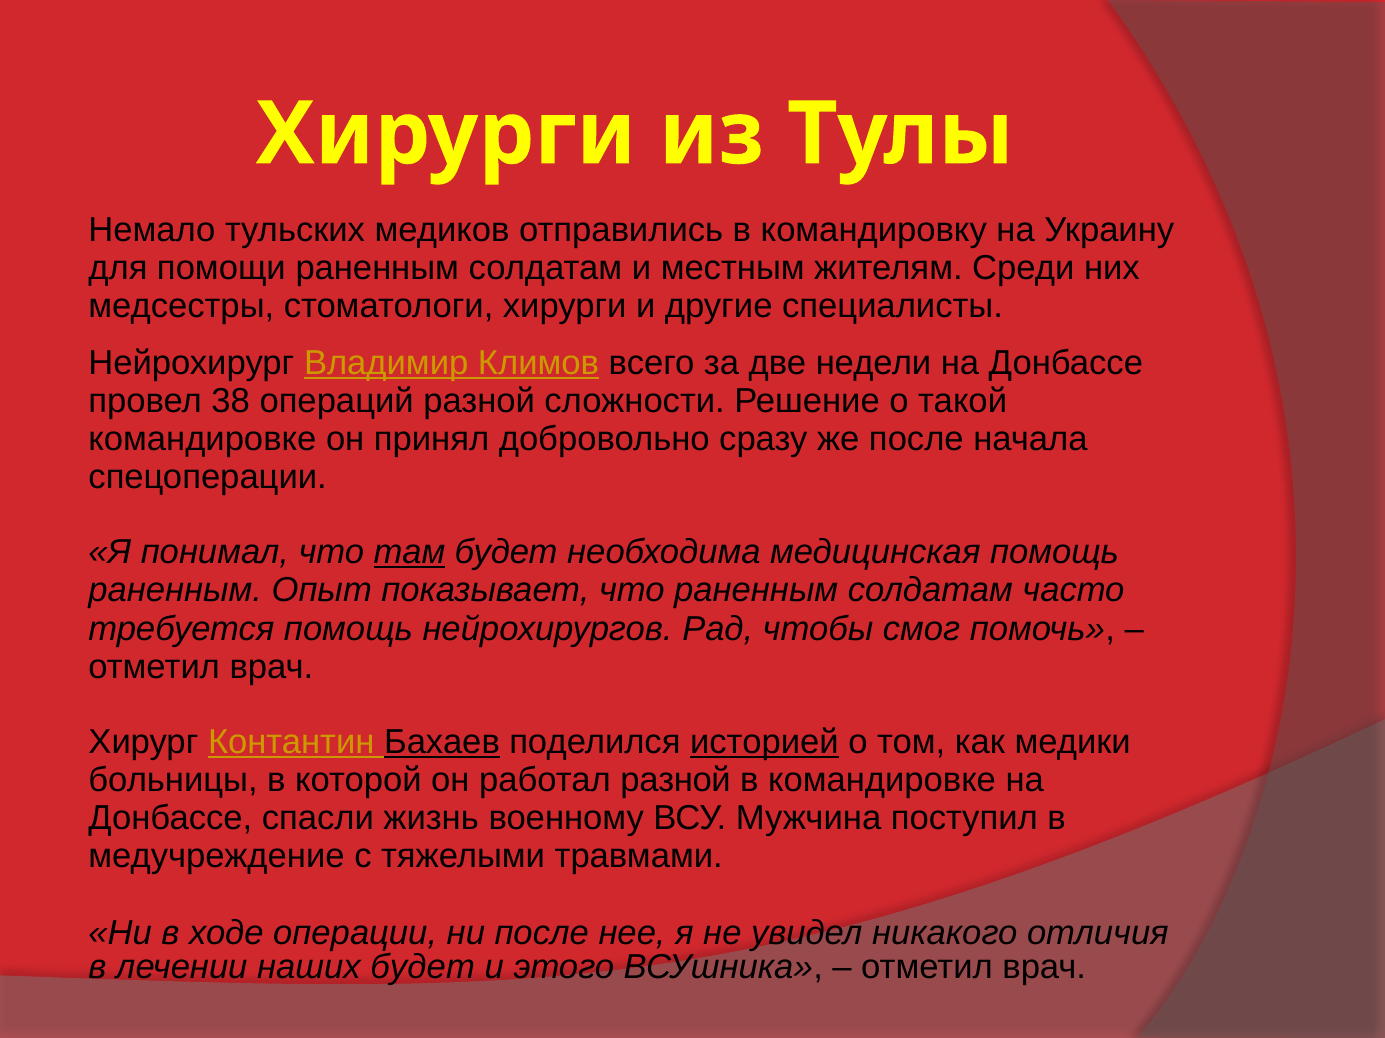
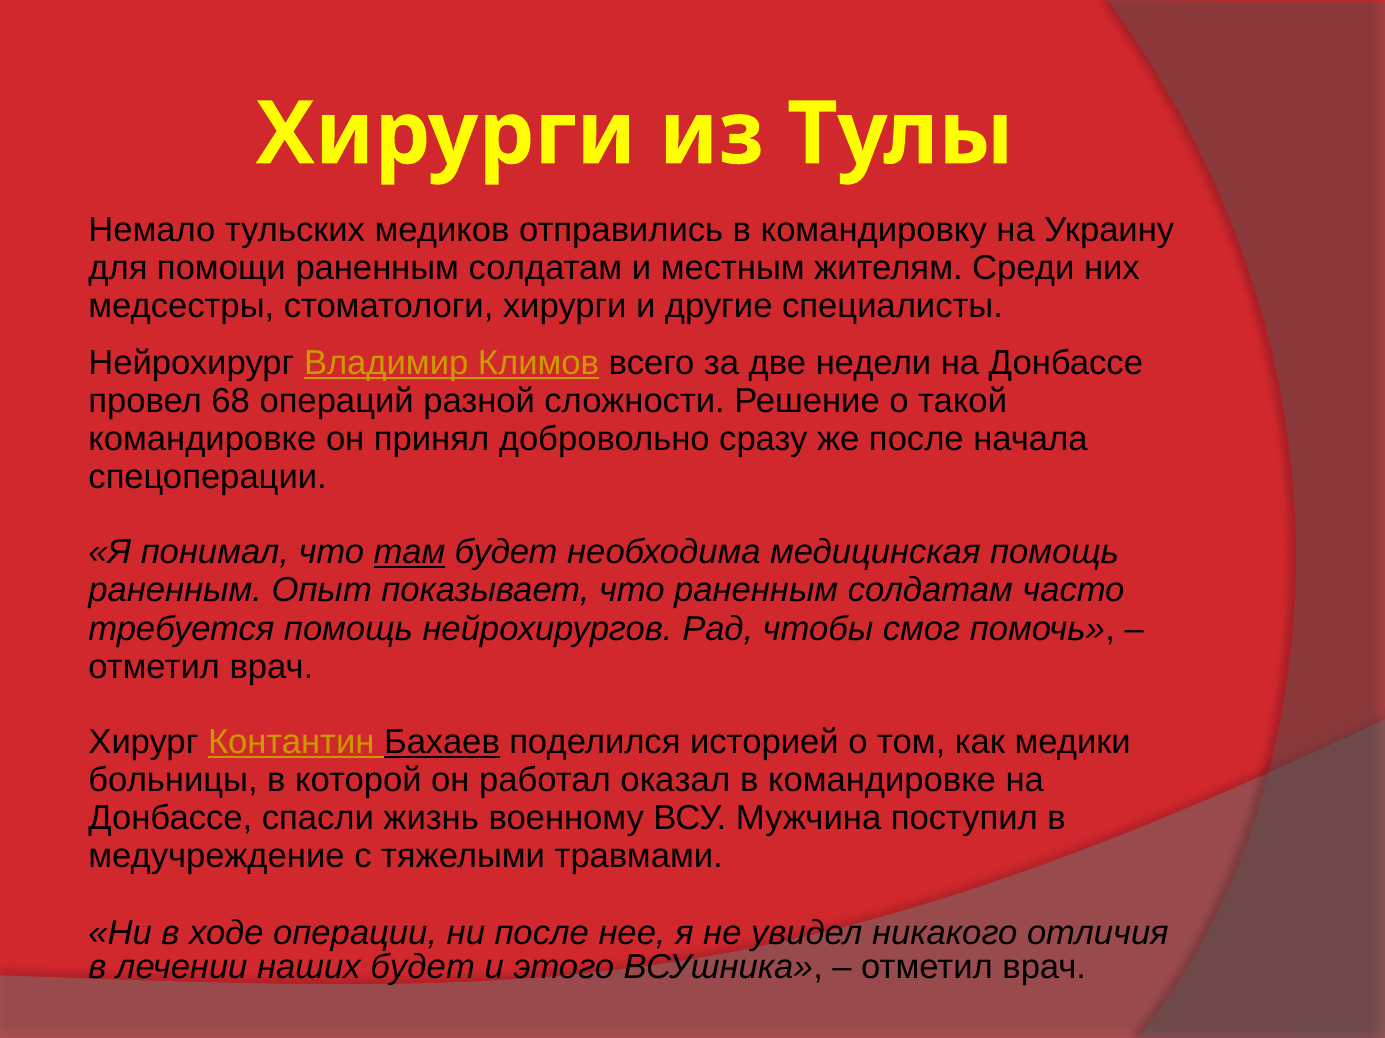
38: 38 -> 68
историей underline: present -> none
работал разной: разной -> оказал
